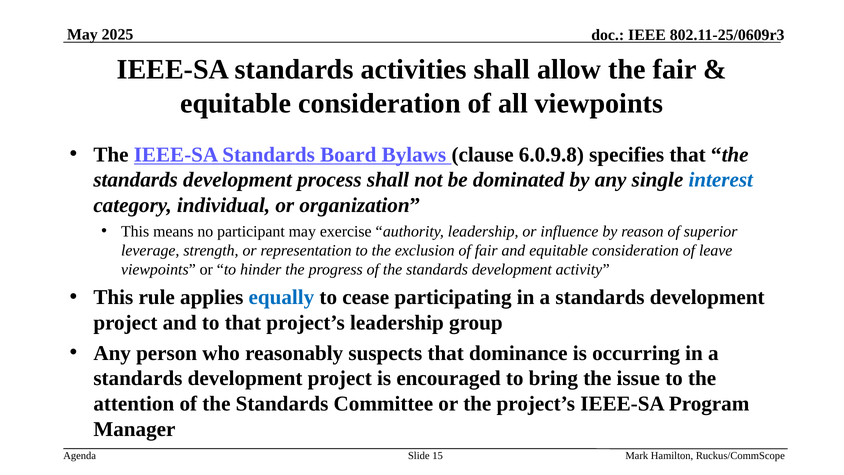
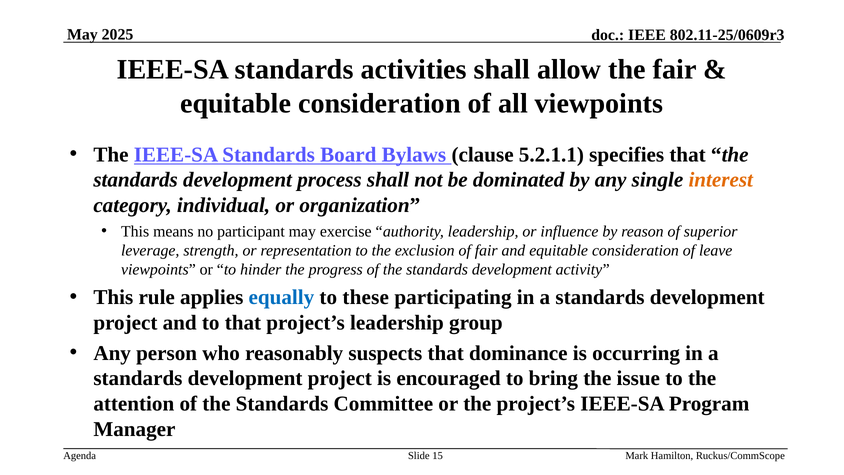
6.0.9.8: 6.0.9.8 -> 5.2.1.1
interest colour: blue -> orange
cease: cease -> these
